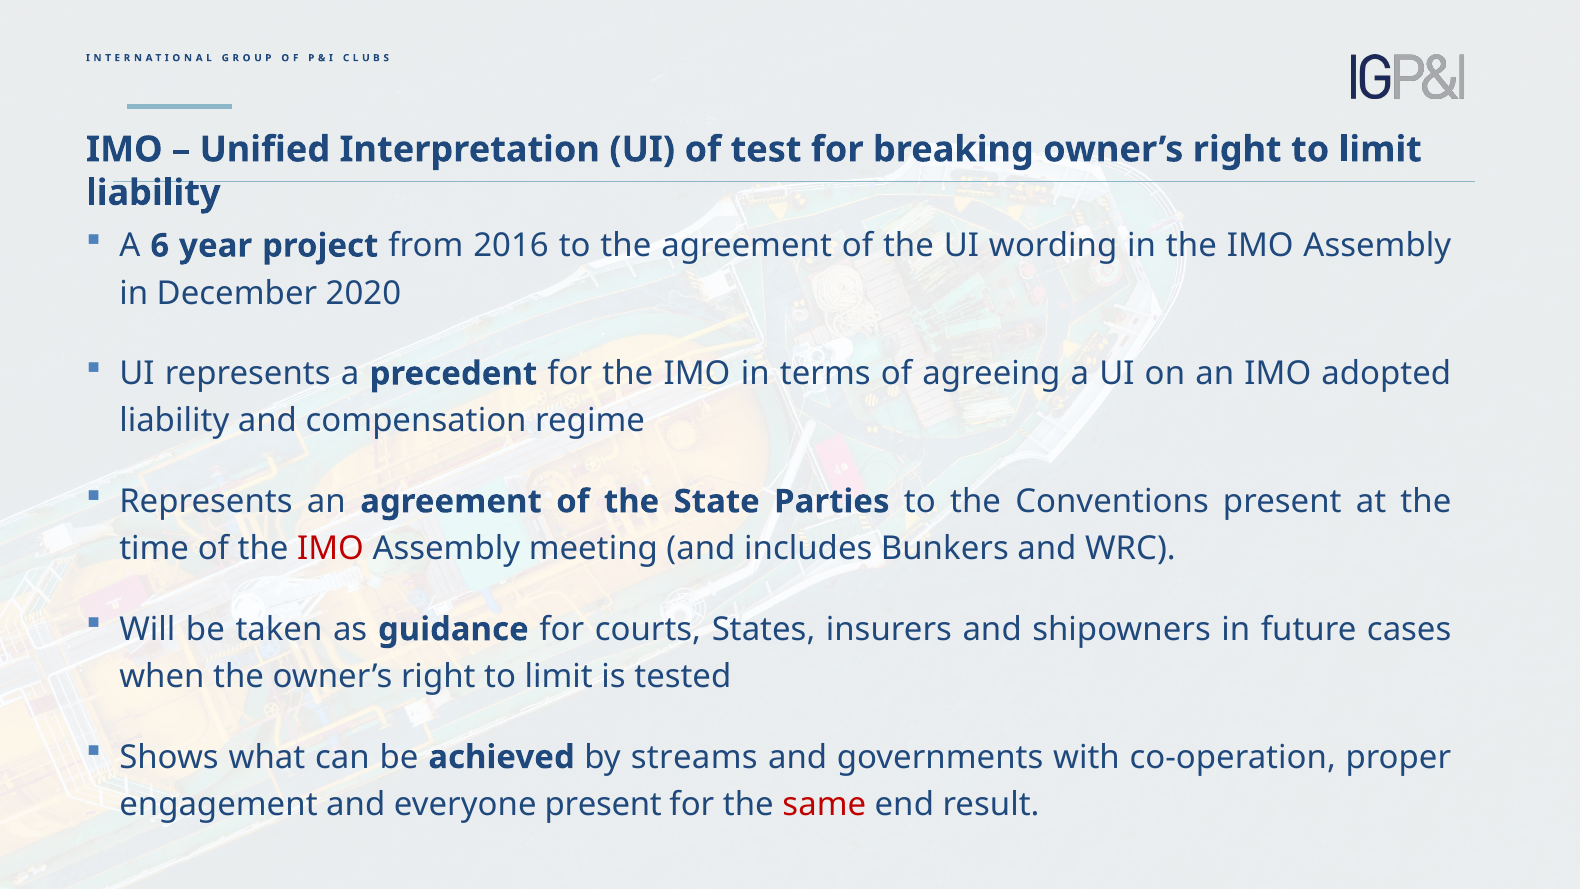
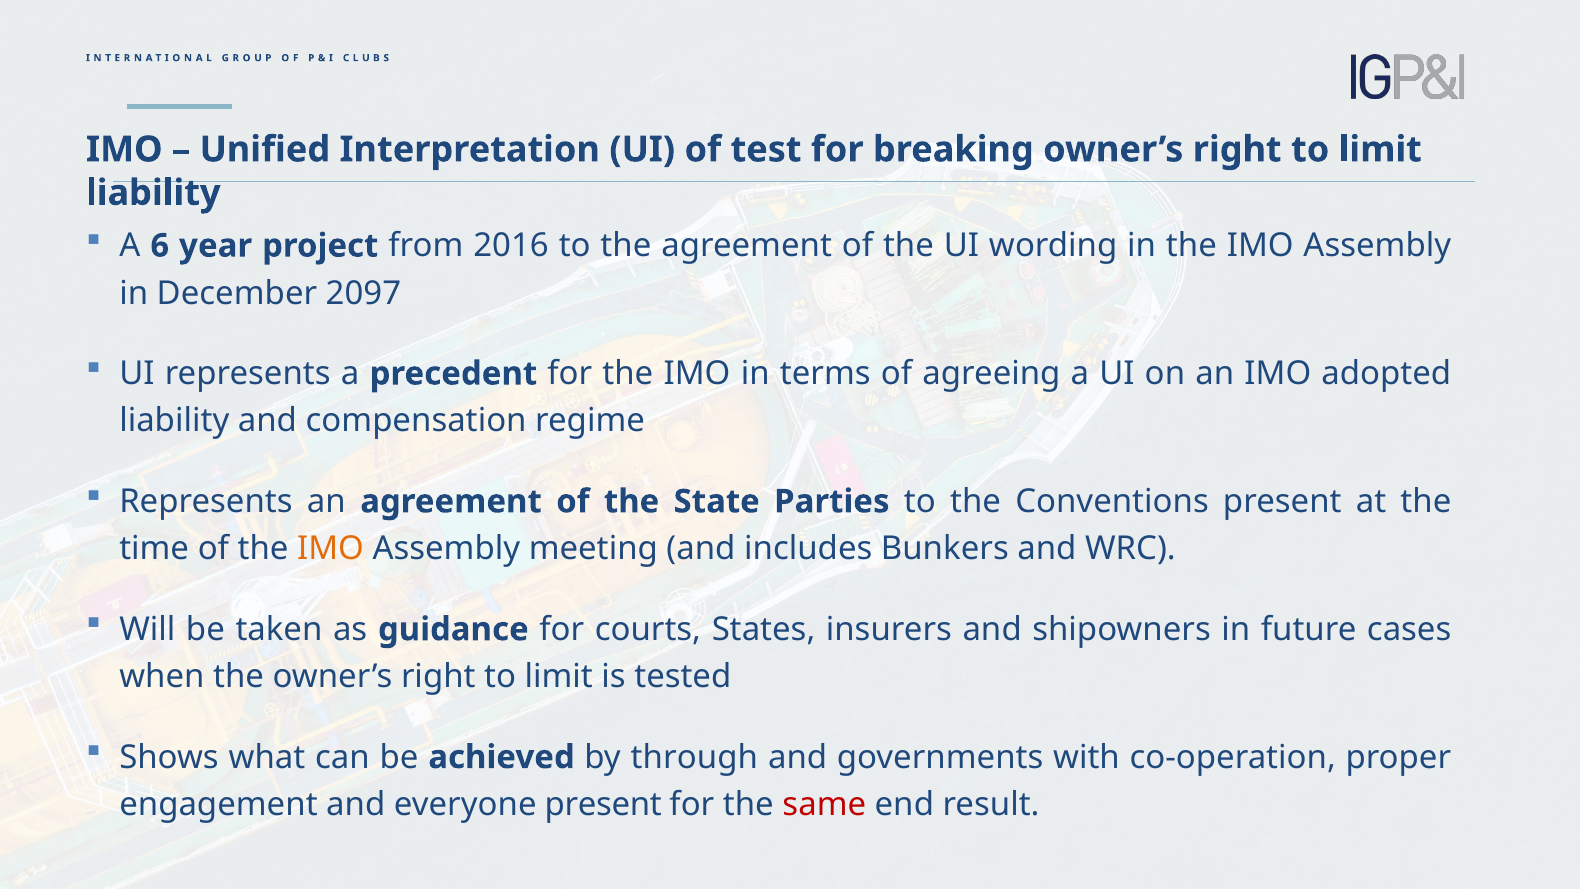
2020: 2020 -> 2097
IMO at (331, 549) colour: red -> orange
streams: streams -> through
